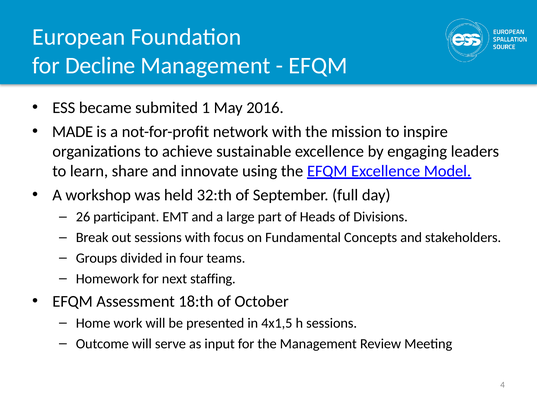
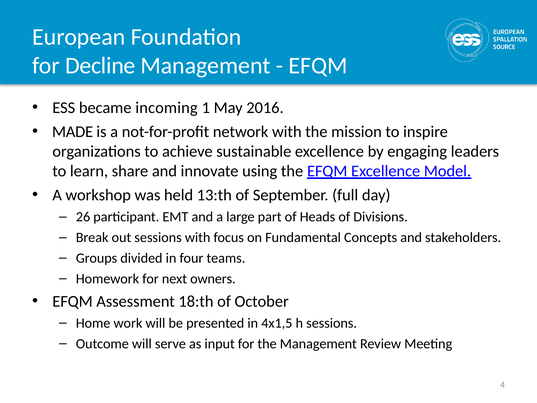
submited: submited -> incoming
32:th: 32:th -> 13:th
staffing: staffing -> owners
